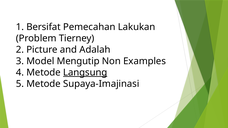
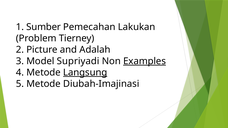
Bersifat: Bersifat -> Sumber
Mengutip: Mengutip -> Supriyadi
Examples underline: none -> present
Supaya-Imajinasi: Supaya-Imajinasi -> Diubah-Imajinasi
